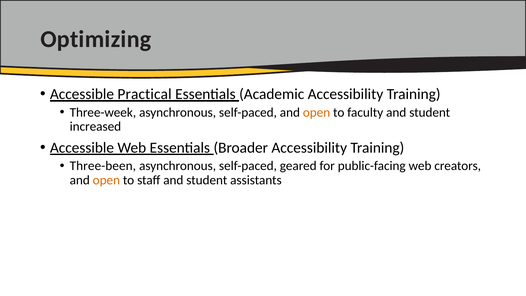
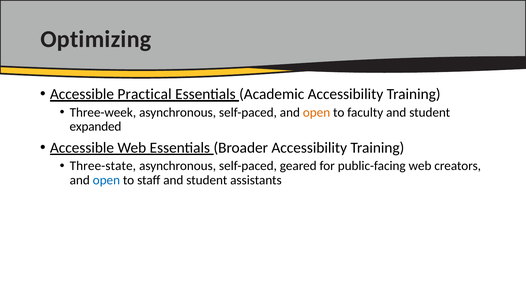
increased: increased -> expanded
Three-been: Three-been -> Three-state
open at (106, 180) colour: orange -> blue
